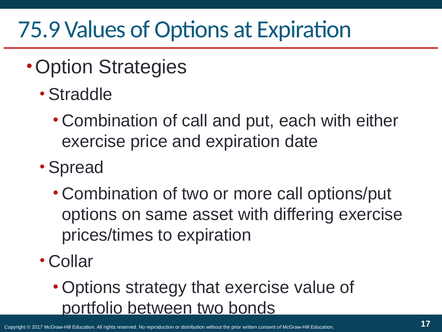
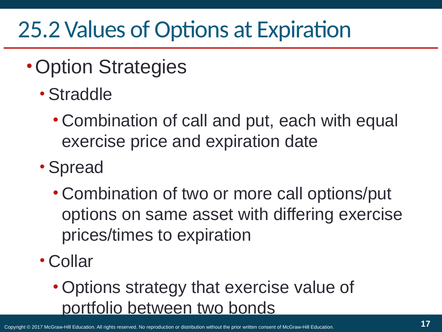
75.9: 75.9 -> 25.2
either: either -> equal
